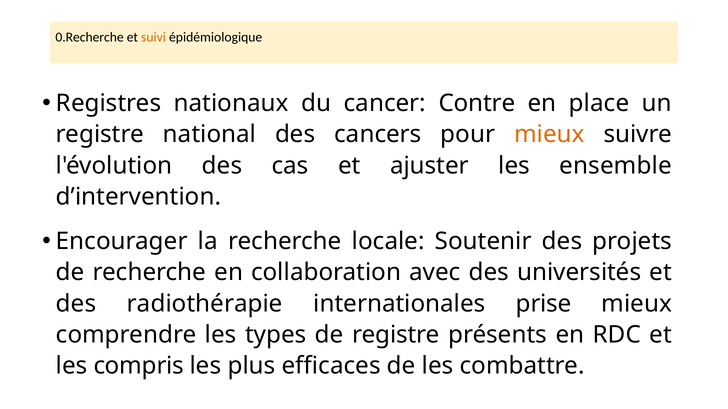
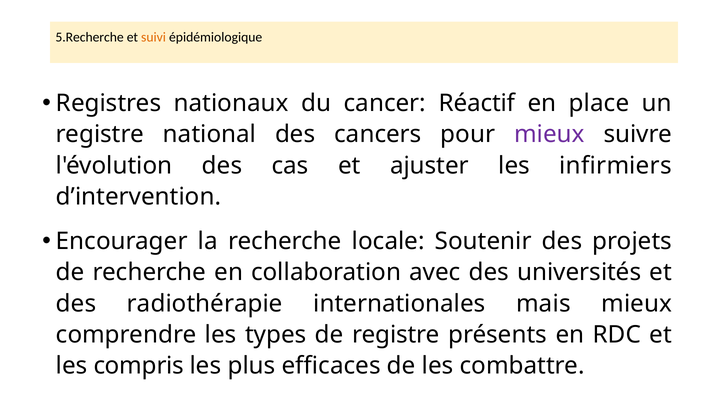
0.Recherche: 0.Recherche -> 5.Recherche
Contre: Contre -> Réactif
mieux at (549, 135) colour: orange -> purple
ensemble: ensemble -> infirmiers
prise: prise -> mais
